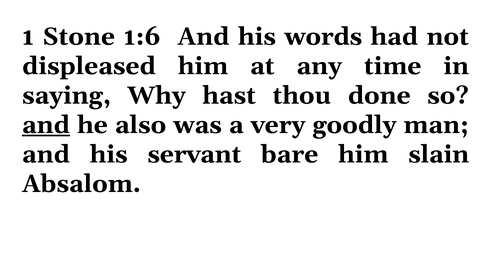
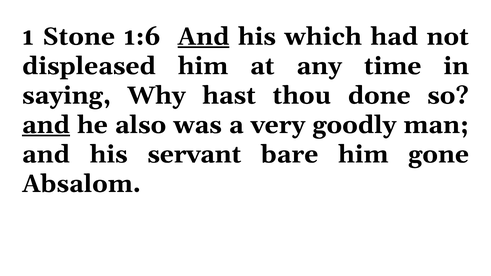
And at (203, 37) underline: none -> present
words: words -> which
slain: slain -> gone
